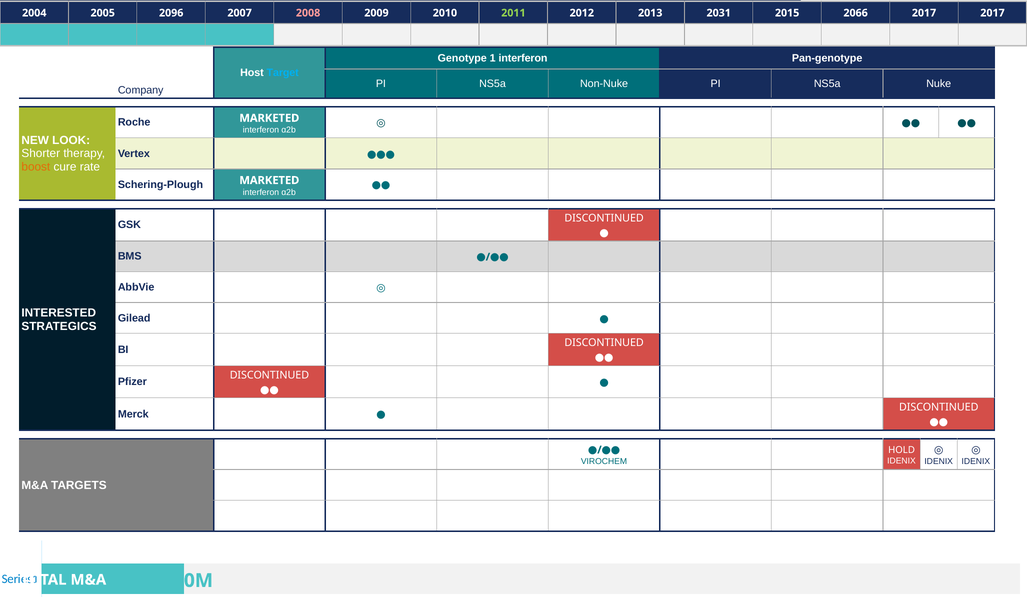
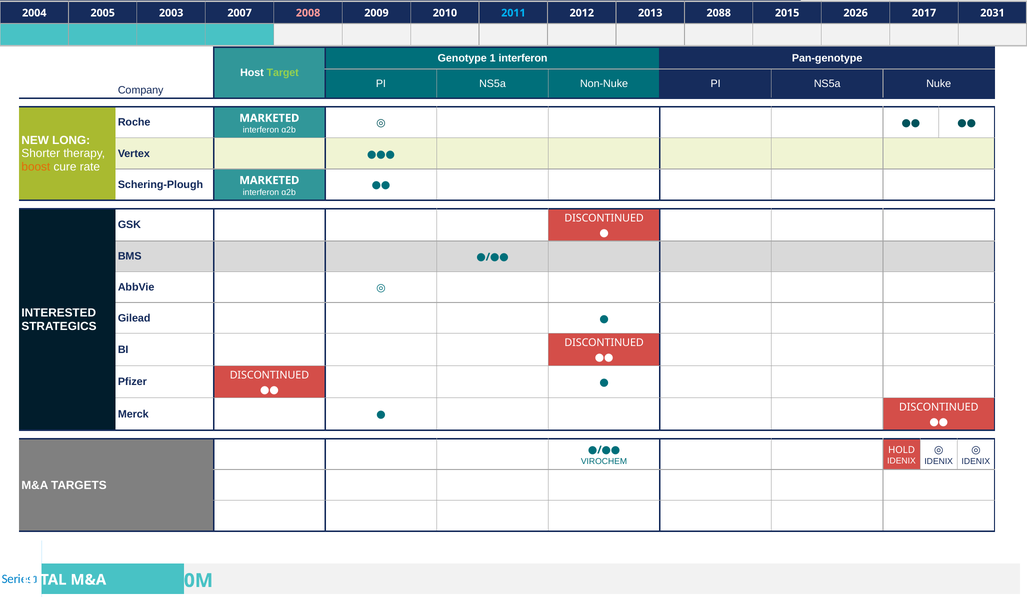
2096: 2096 -> 2003
2011 colour: light green -> light blue
2031: 2031 -> 2088
2066: 2066 -> 2026
2017 at (992, 13): 2017 -> 2031
Target colour: light blue -> light green
LOOK: LOOK -> LONG
